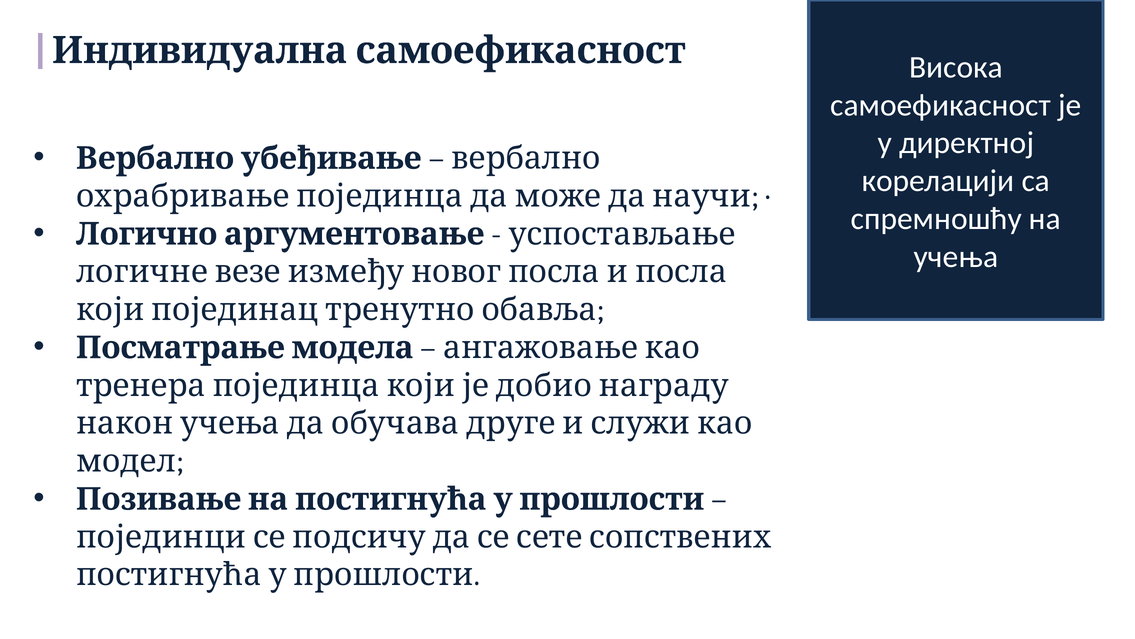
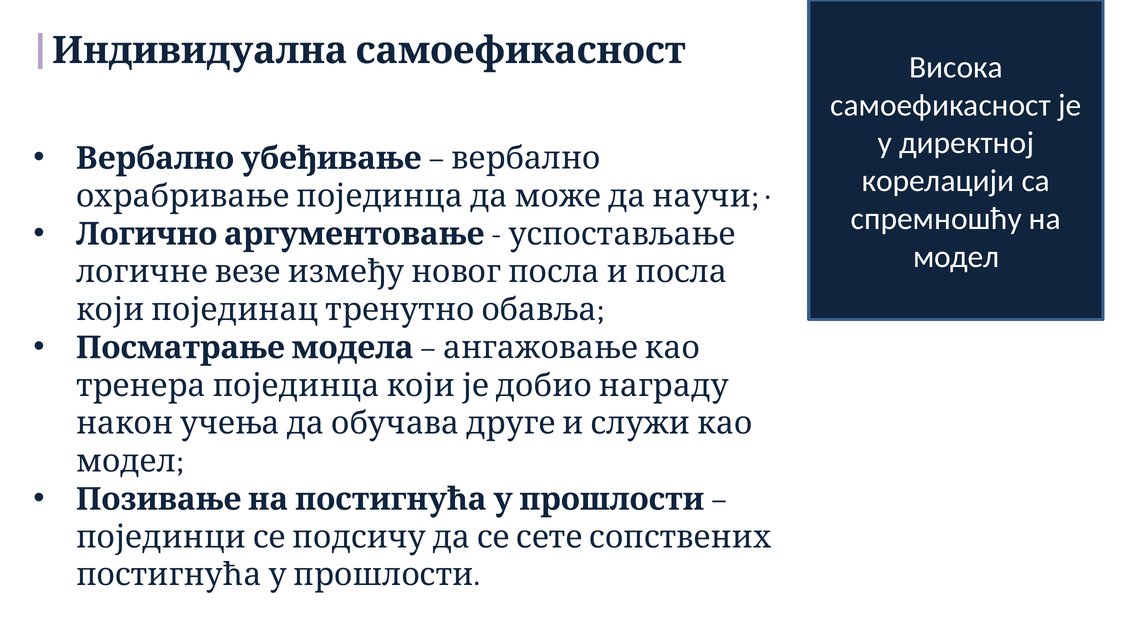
учења at (956, 256): учења -> модел
